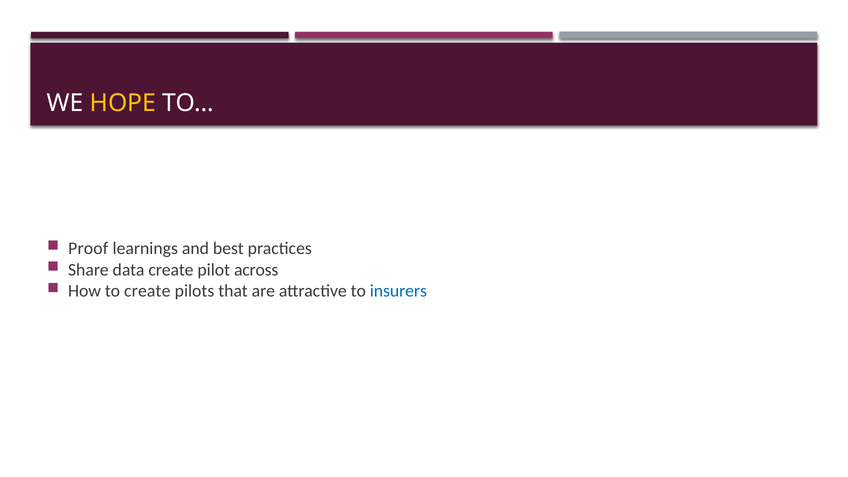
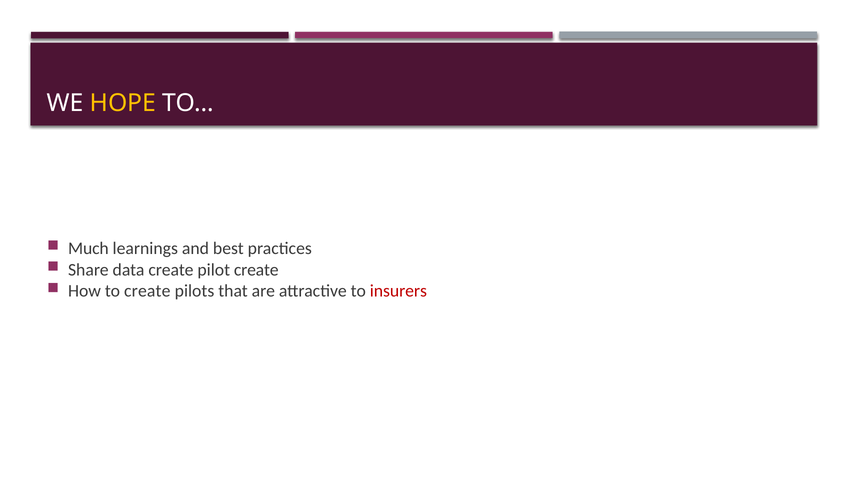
Proof: Proof -> Much
pilot across: across -> create
insurers colour: blue -> red
